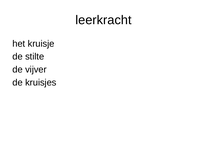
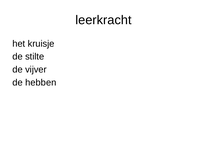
kruisjes: kruisjes -> hebben
